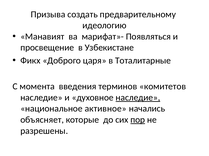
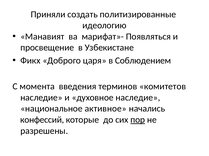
Призыва: Призыва -> Приняли
предварительному: предварительному -> политизированные
Тоталитарные: Тоталитарные -> Соблюдением
наследие at (138, 98) underline: present -> none
объясняет: объясняет -> конфессий
